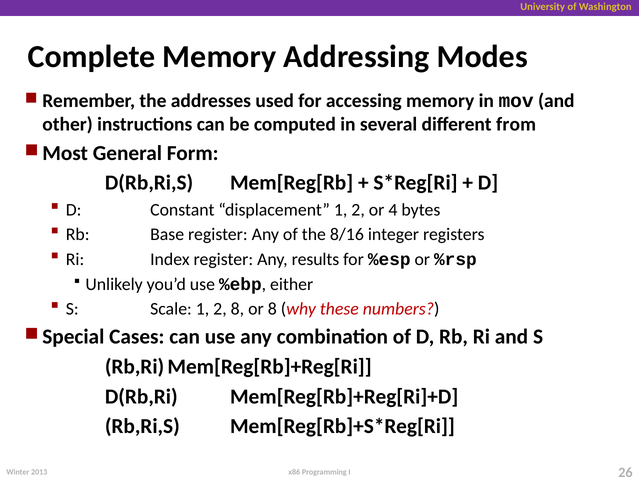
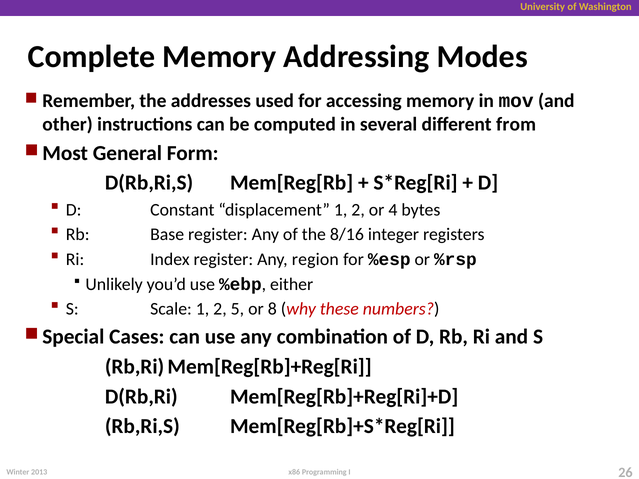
results: results -> region
2 8: 8 -> 5
